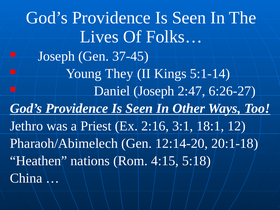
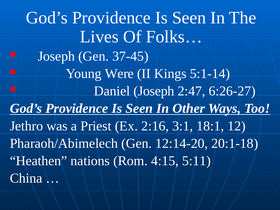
They: They -> Were
5:18: 5:18 -> 5:11
